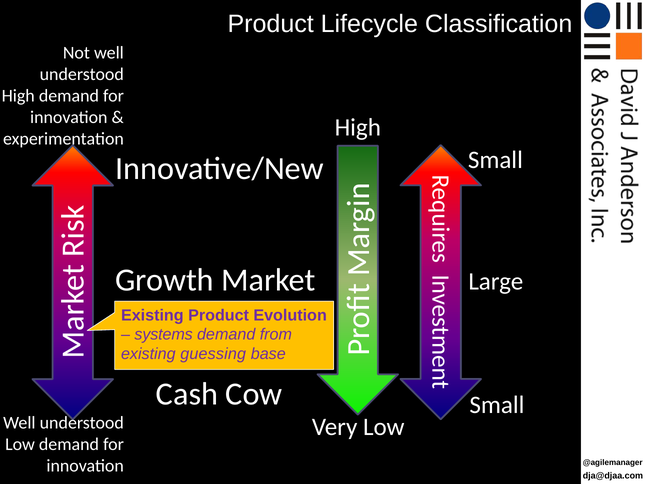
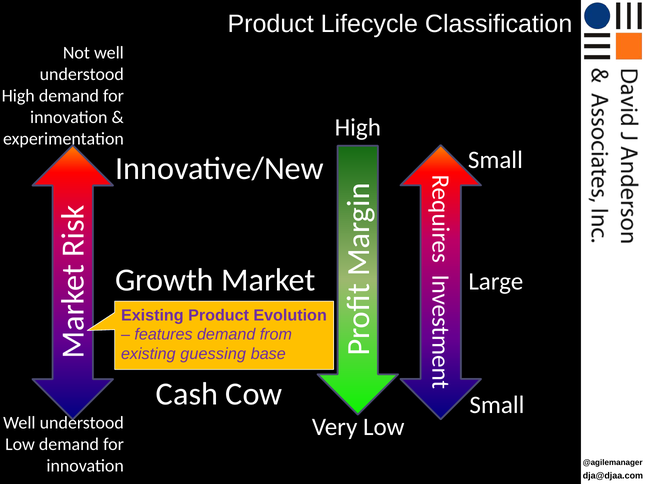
systems: systems -> features
